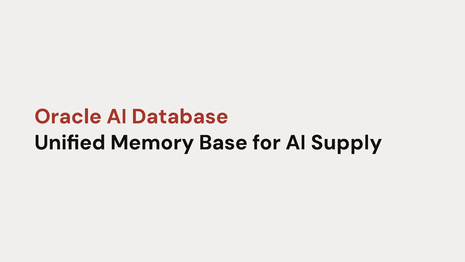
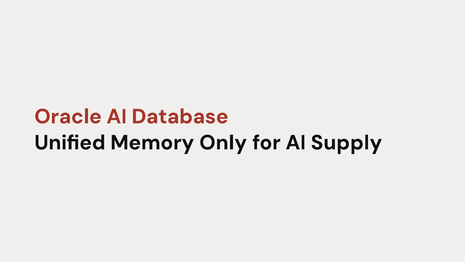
Base: Base -> Only
